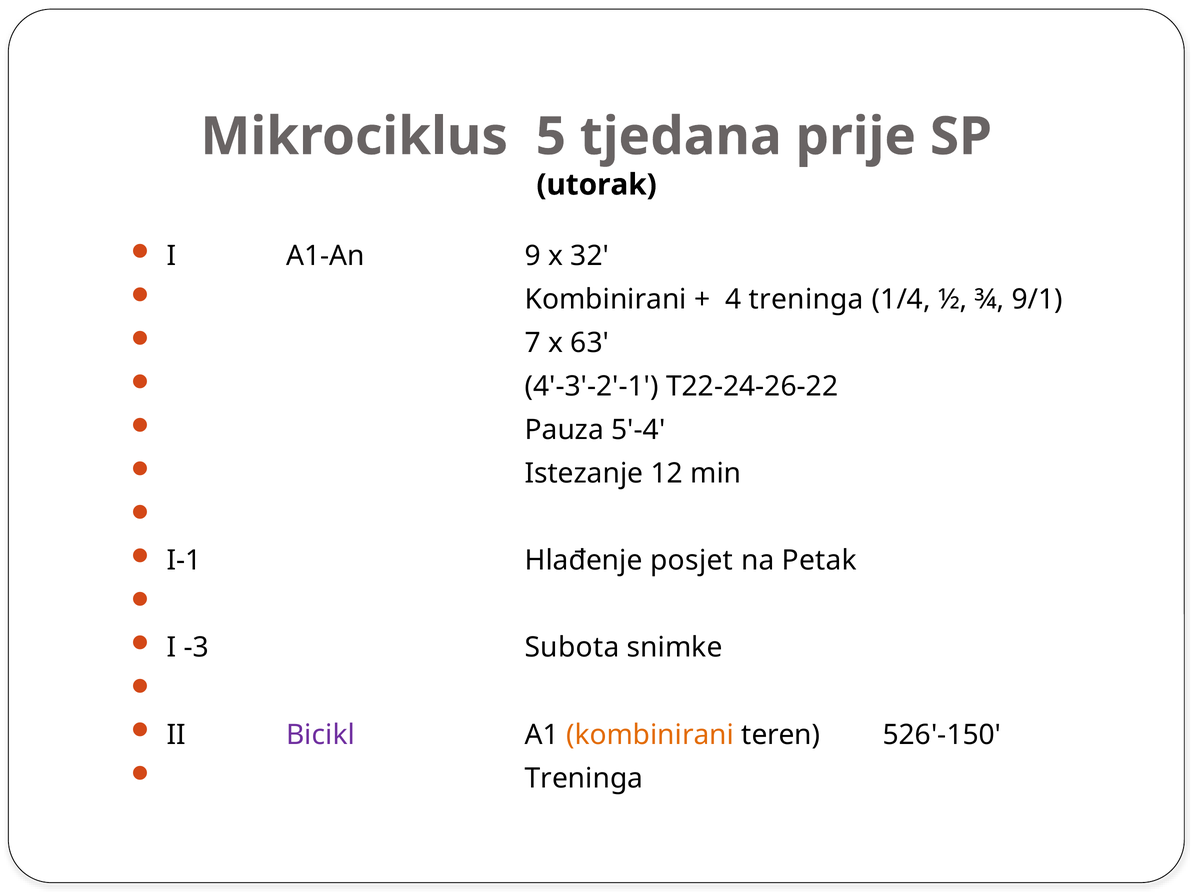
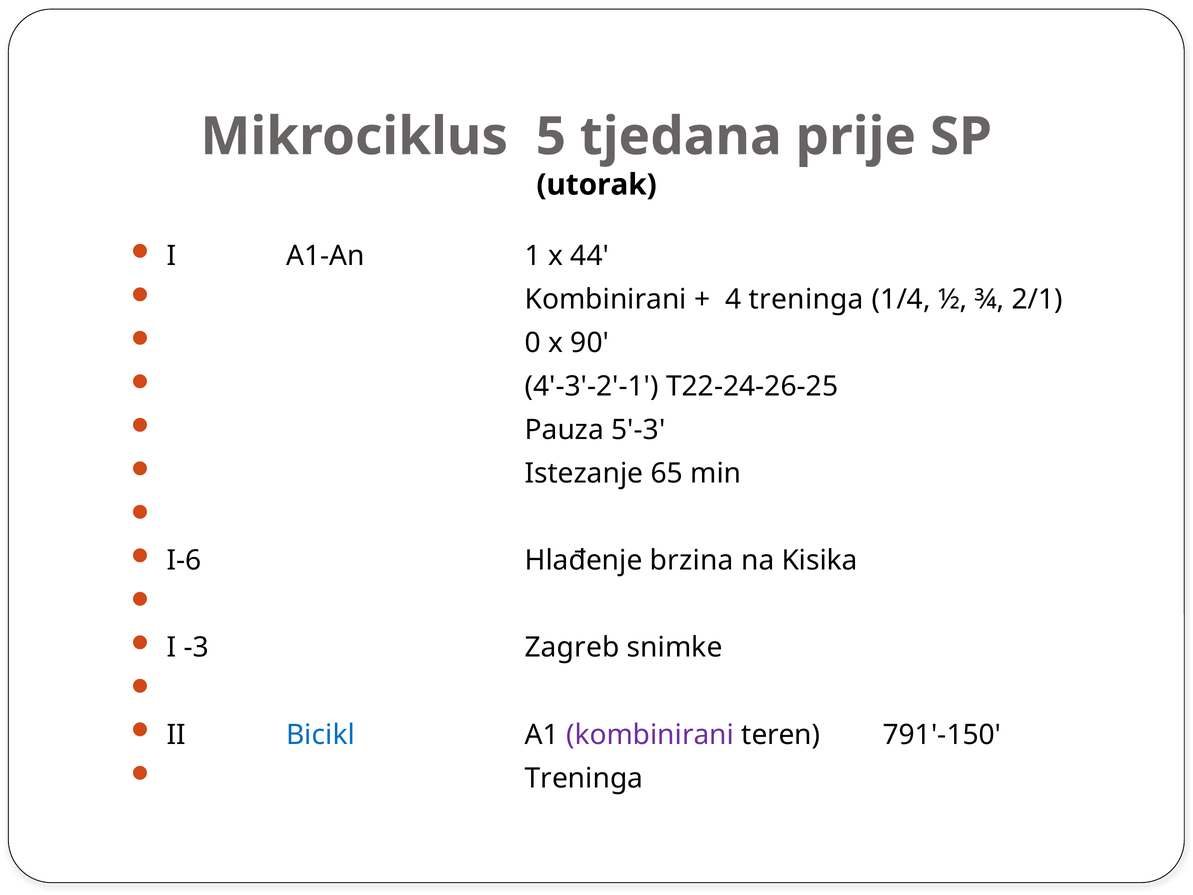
9: 9 -> 1
32: 32 -> 44
9/1: 9/1 -> 2/1
7: 7 -> 0
63: 63 -> 90
T22-24-26-22: T22-24-26-22 -> T22-24-26-25
5'-4: 5'-4 -> 5'-3
12: 12 -> 65
I-1: I-1 -> I-6
posjet: posjet -> brzina
Petak: Petak -> Kisika
Subota: Subota -> Zagreb
Bicikl colour: purple -> blue
kombinirani at (650, 734) colour: orange -> purple
526'-150: 526'-150 -> 791'-150
